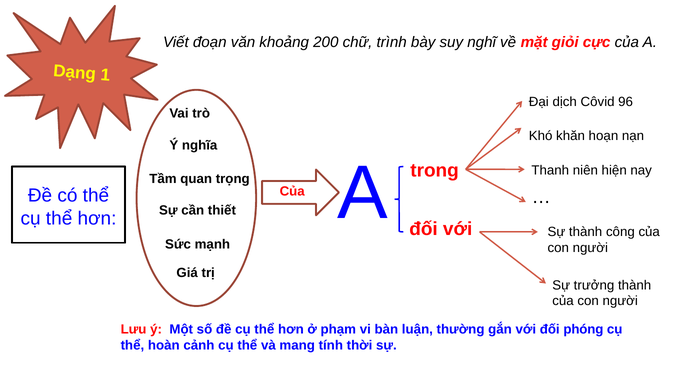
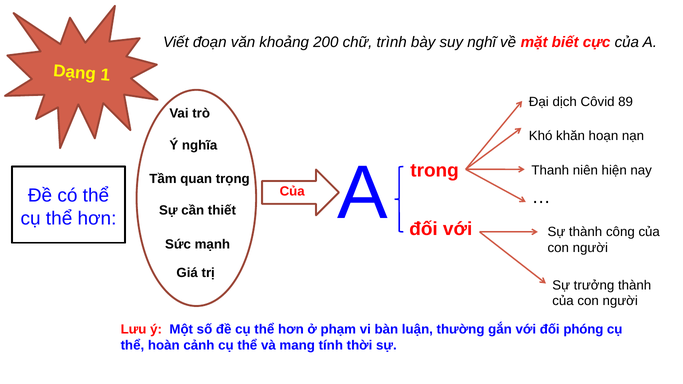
giỏi: giỏi -> biết
96: 96 -> 89
